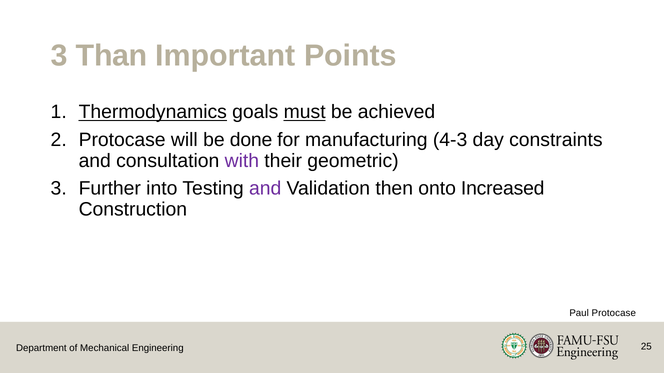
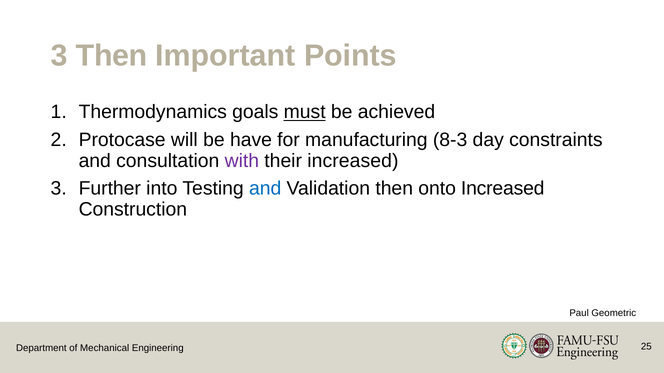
3 Than: Than -> Then
Thermodynamics underline: present -> none
done: done -> have
4-3: 4-3 -> 8-3
their geometric: geometric -> increased
and at (265, 189) colour: purple -> blue
Paul Protocase: Protocase -> Geometric
